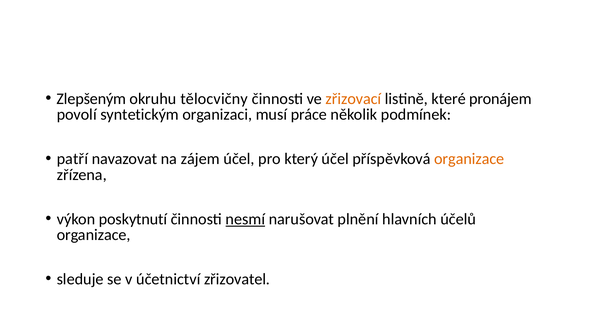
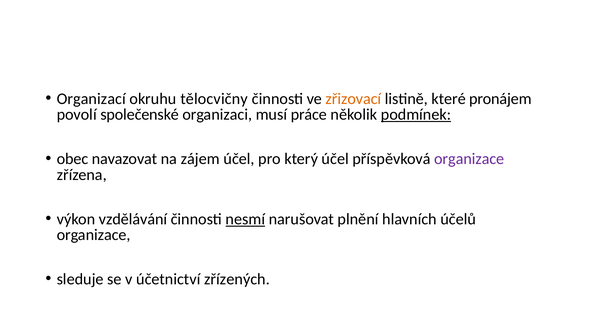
Zlepšeným: Zlepšeným -> Organizací
syntetickým: syntetickým -> společenské
podmínek underline: none -> present
patří: patří -> obec
organizace at (469, 159) colour: orange -> purple
poskytnutí: poskytnutí -> vzdělávání
zřizovatel: zřizovatel -> zřízených
